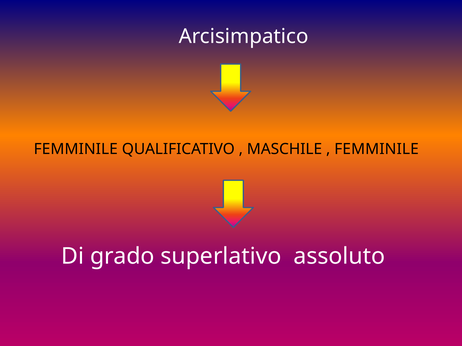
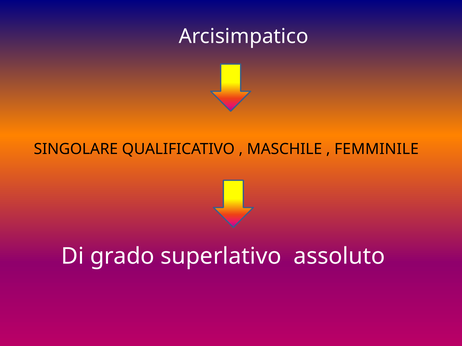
FEMMINILE at (76, 149): FEMMINILE -> SINGOLARE
